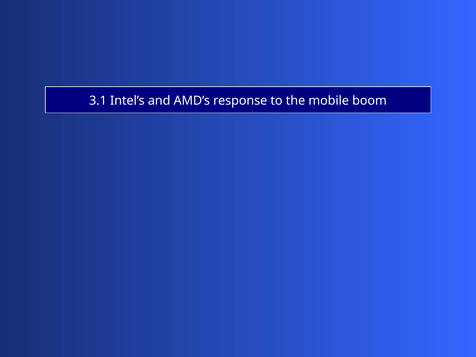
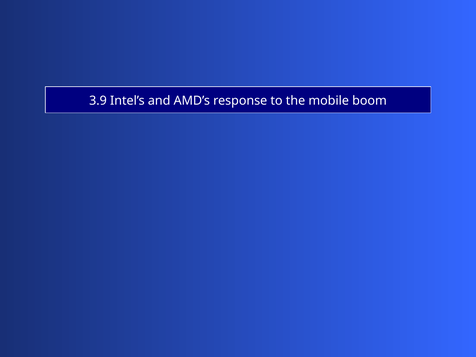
3.1: 3.1 -> 3.9
